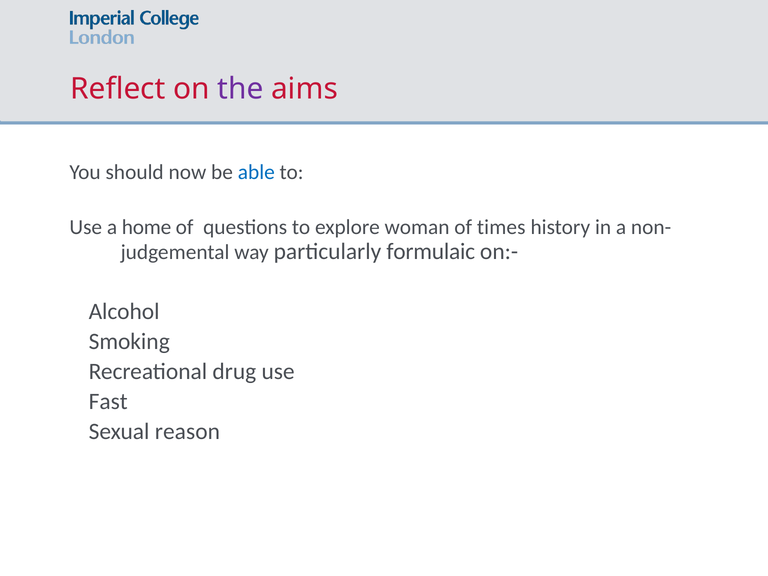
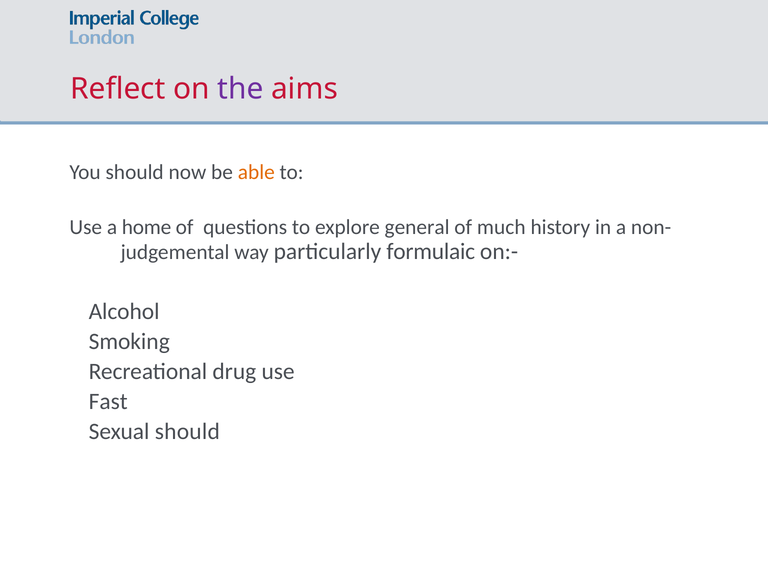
able colour: blue -> orange
woman: woman -> general
times: times -> much
Sexual reason: reason -> should
